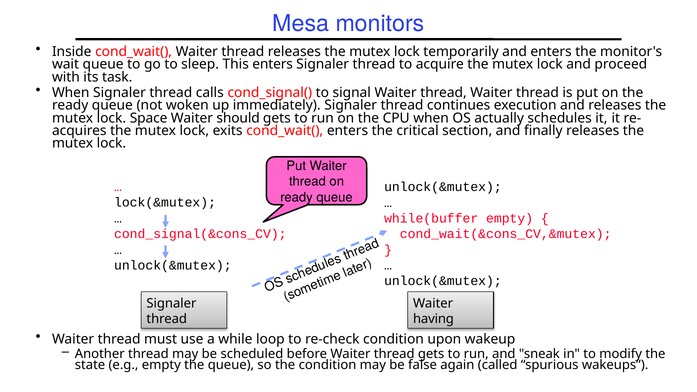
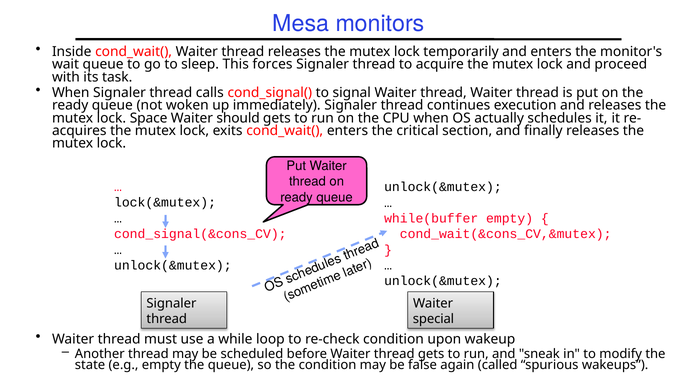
This enters: enters -> forces
having: having -> special
